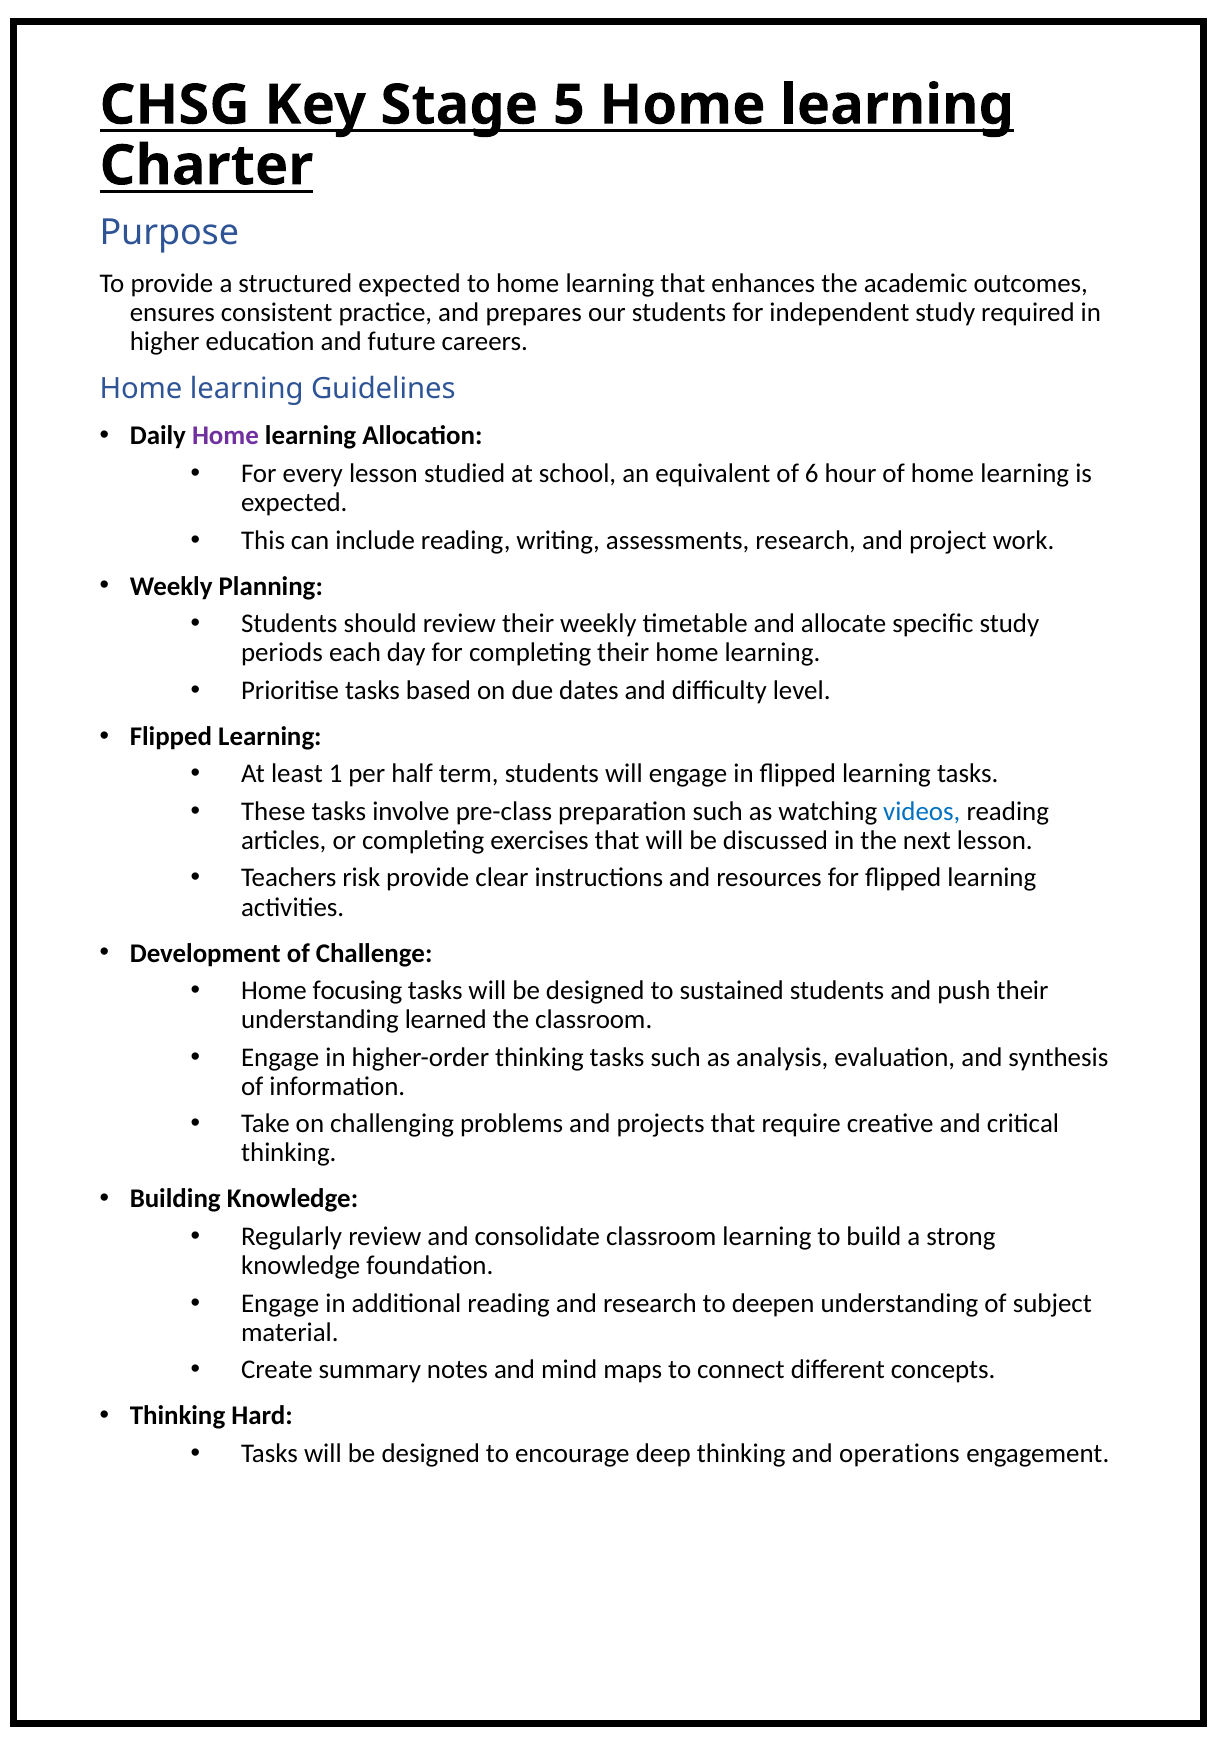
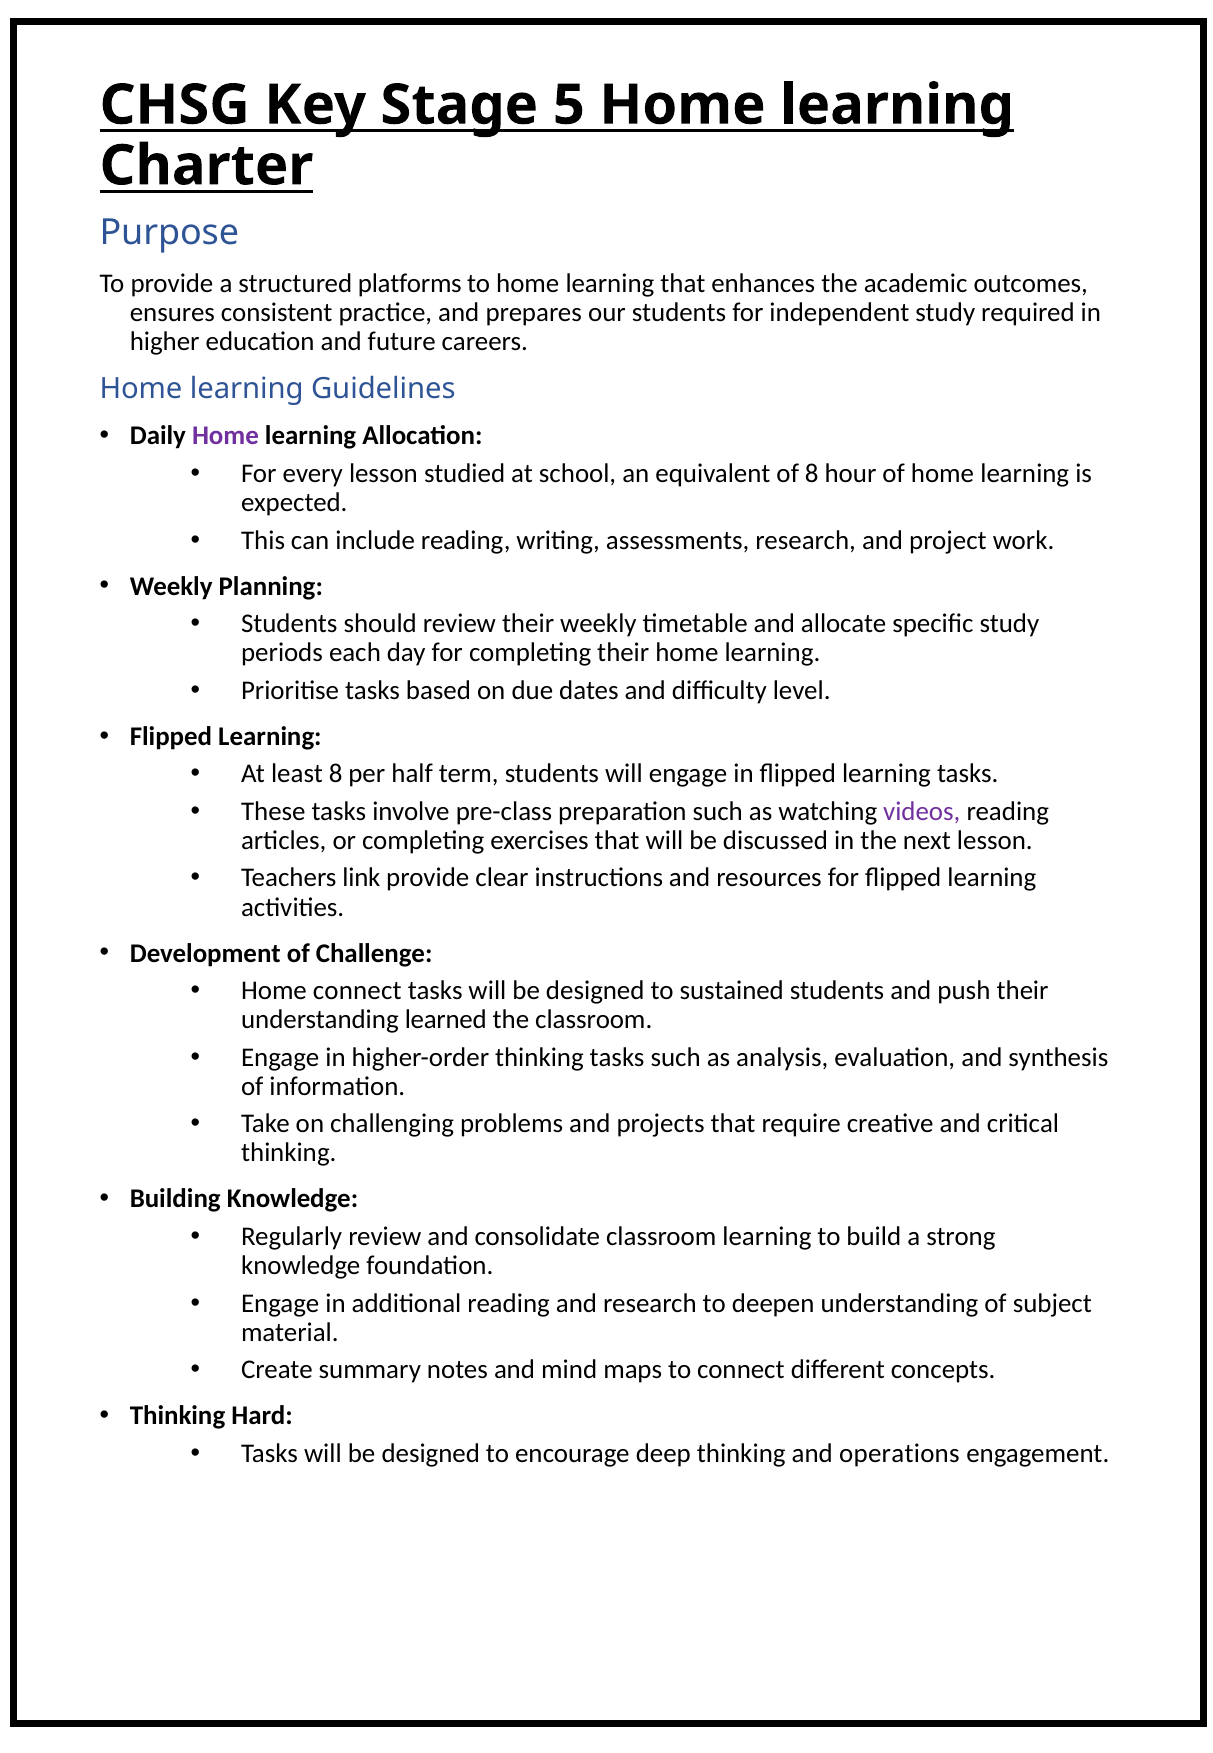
structured expected: expected -> platforms
of 6: 6 -> 8
least 1: 1 -> 8
videos colour: blue -> purple
risk: risk -> link
Home focusing: focusing -> connect
